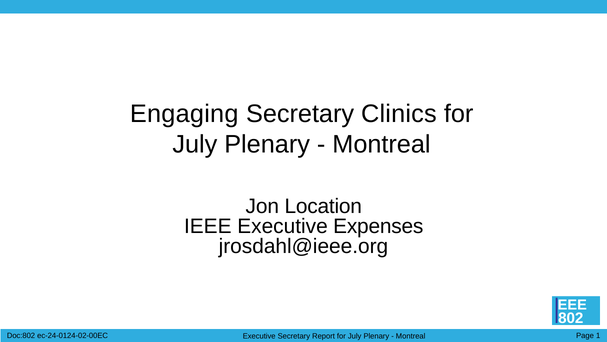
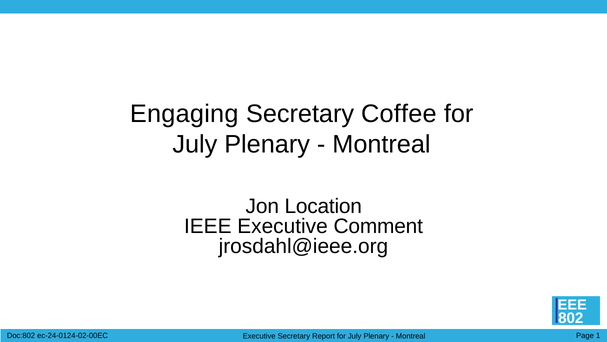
Clinics: Clinics -> Coffee
Expenses: Expenses -> Comment
